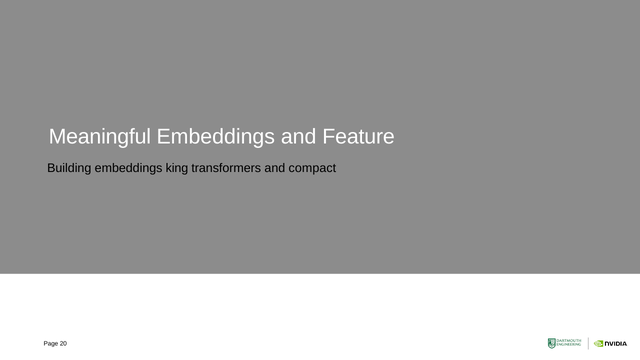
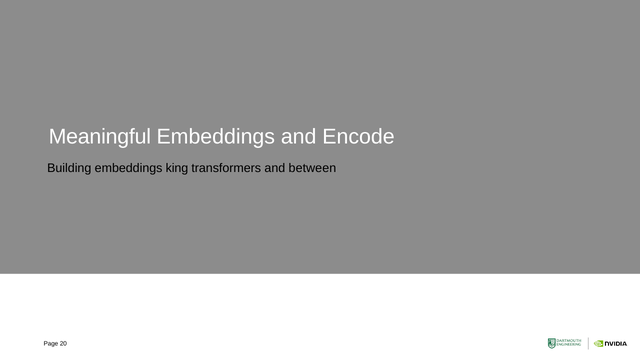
Feature: Feature -> Encode
compact: compact -> between
